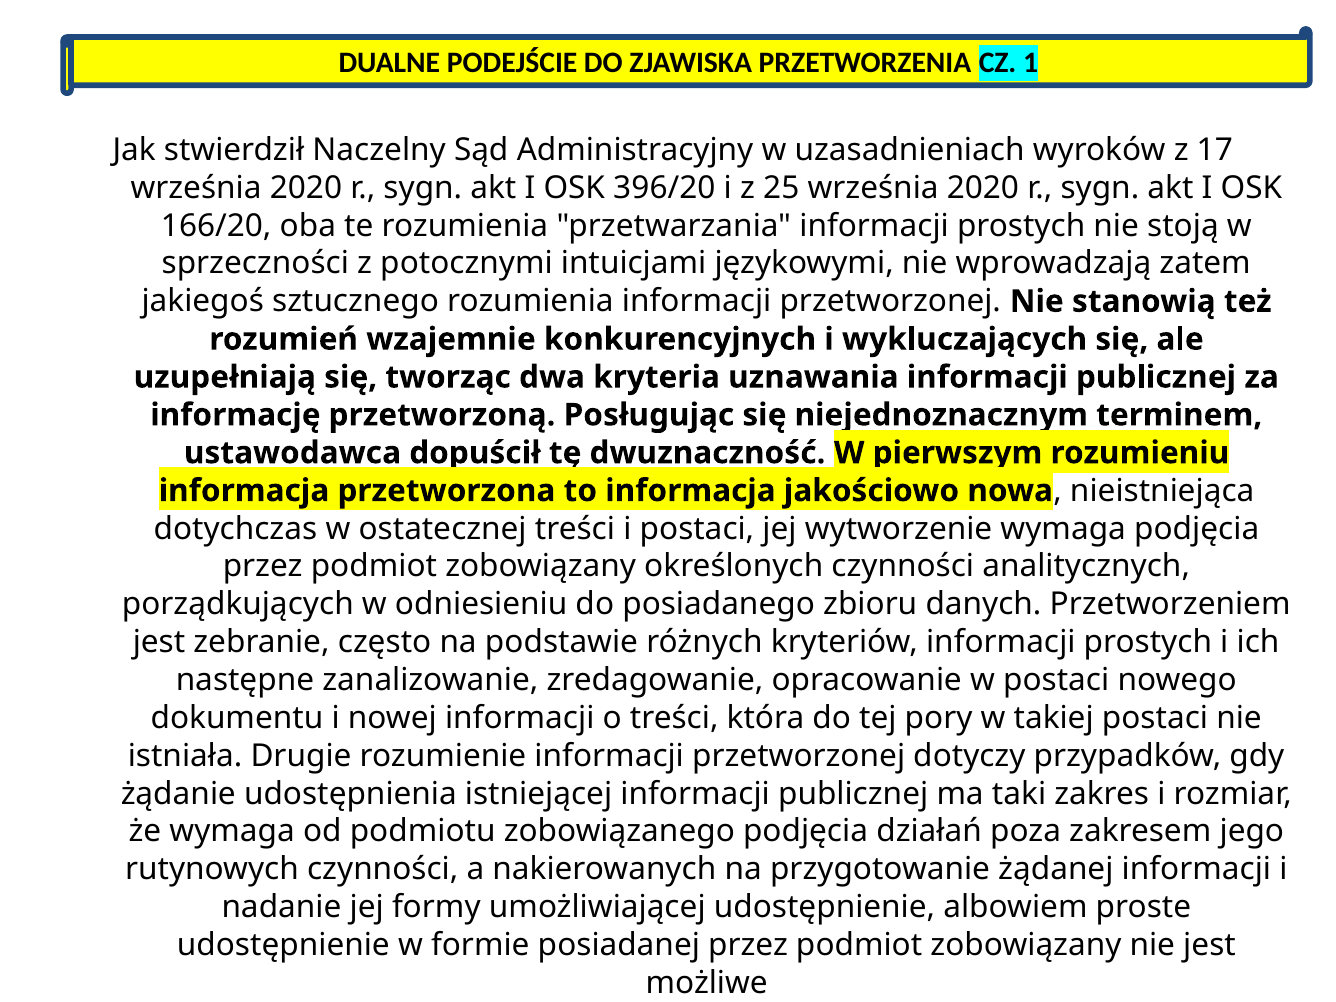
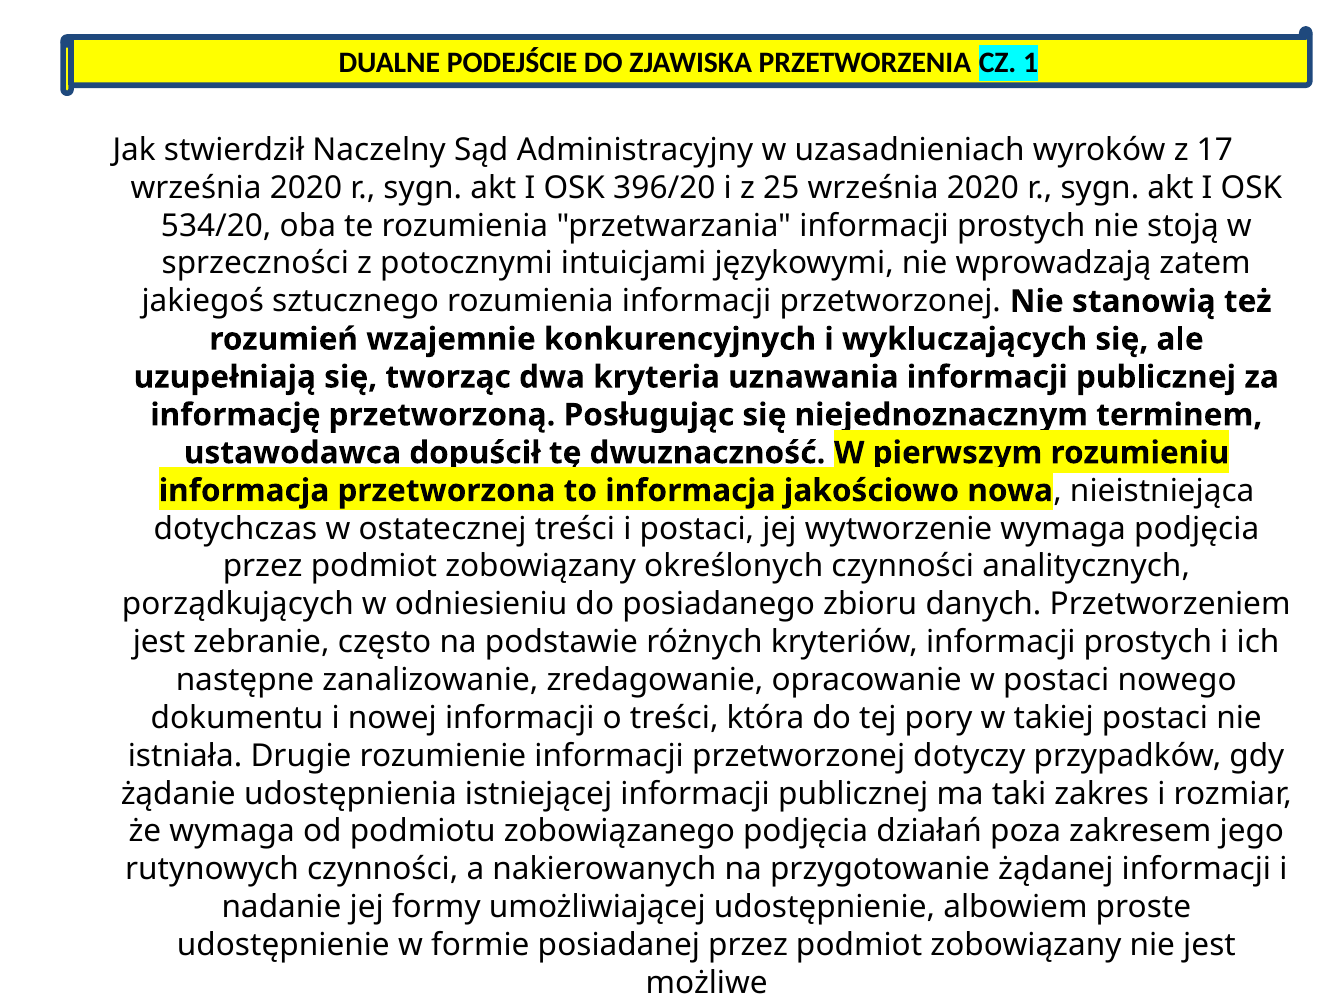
166/20: 166/20 -> 534/20
